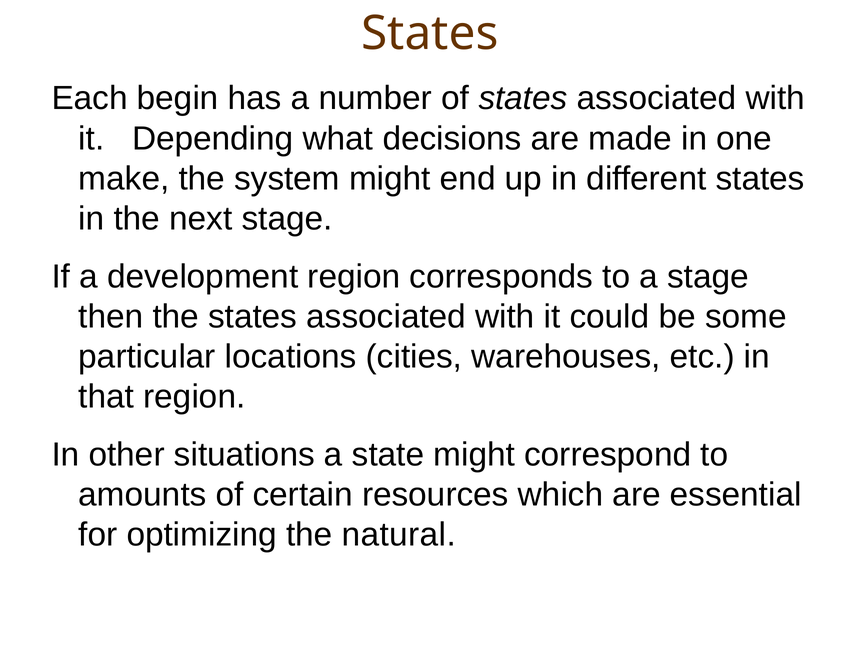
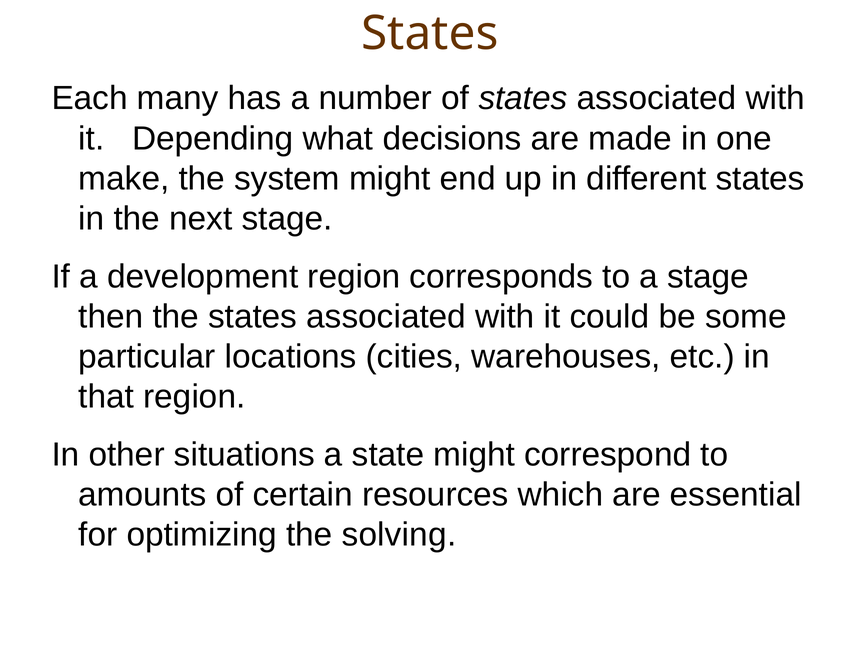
begin: begin -> many
natural: natural -> solving
